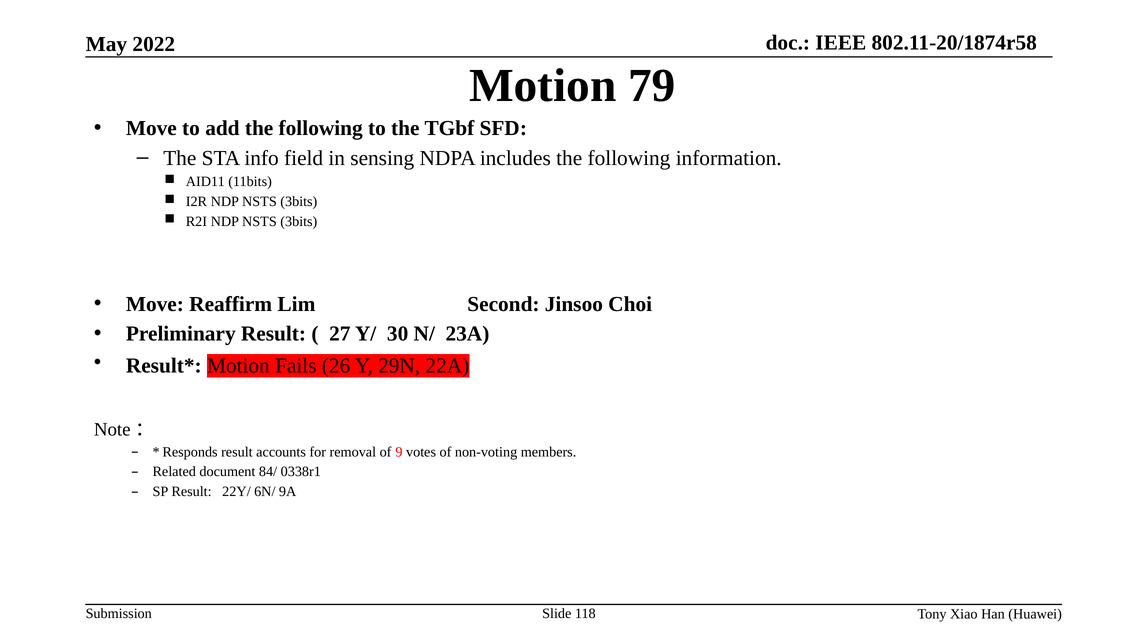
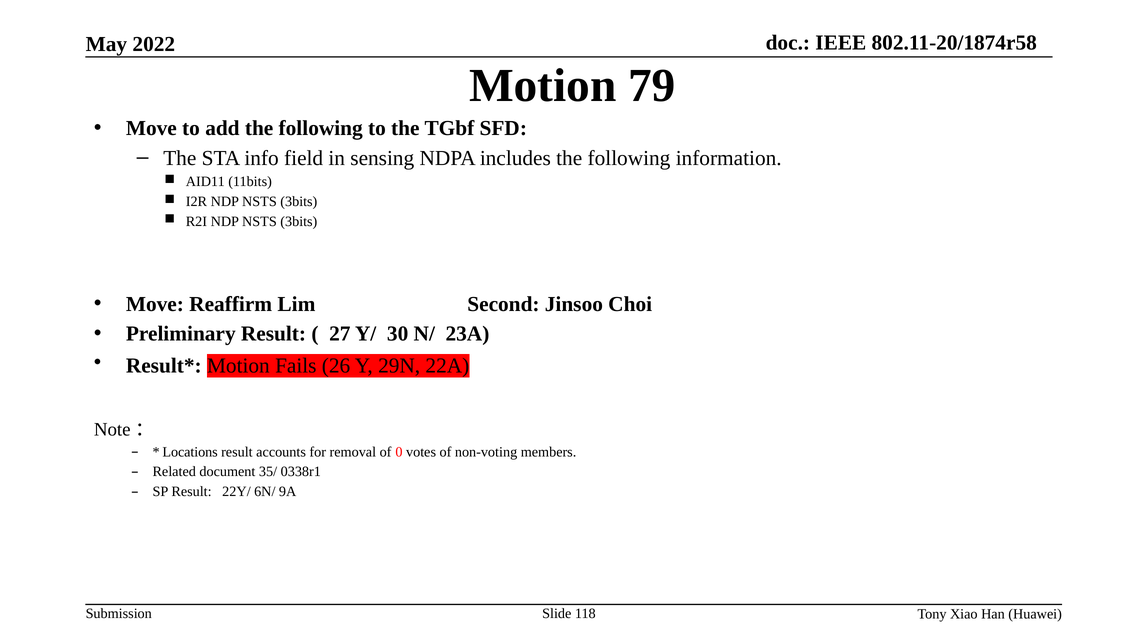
Responds: Responds -> Locations
9: 9 -> 0
84/: 84/ -> 35/
